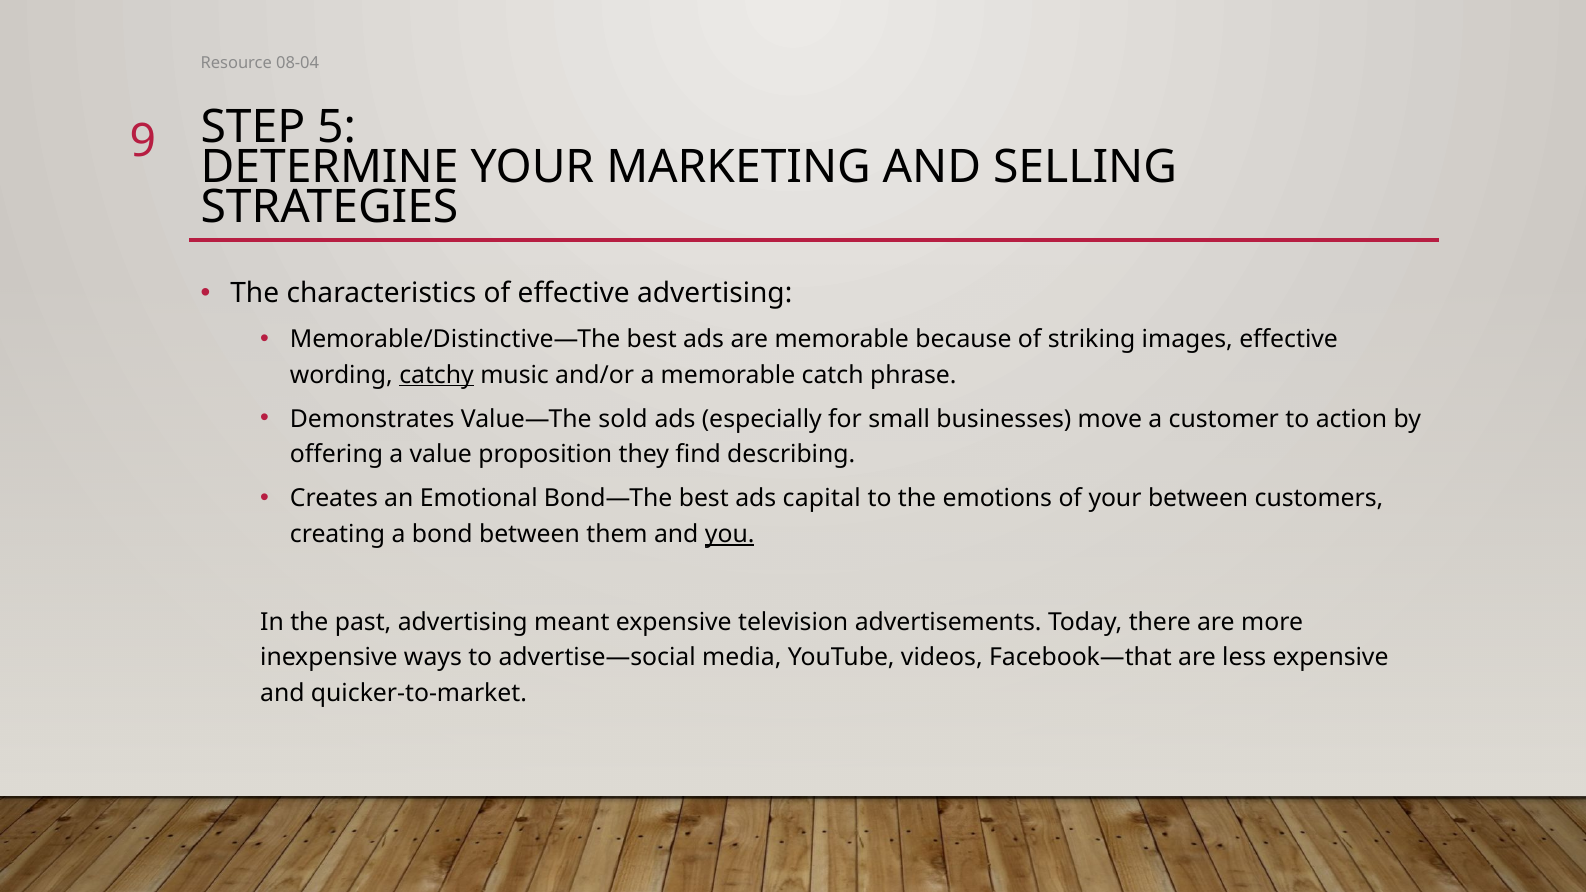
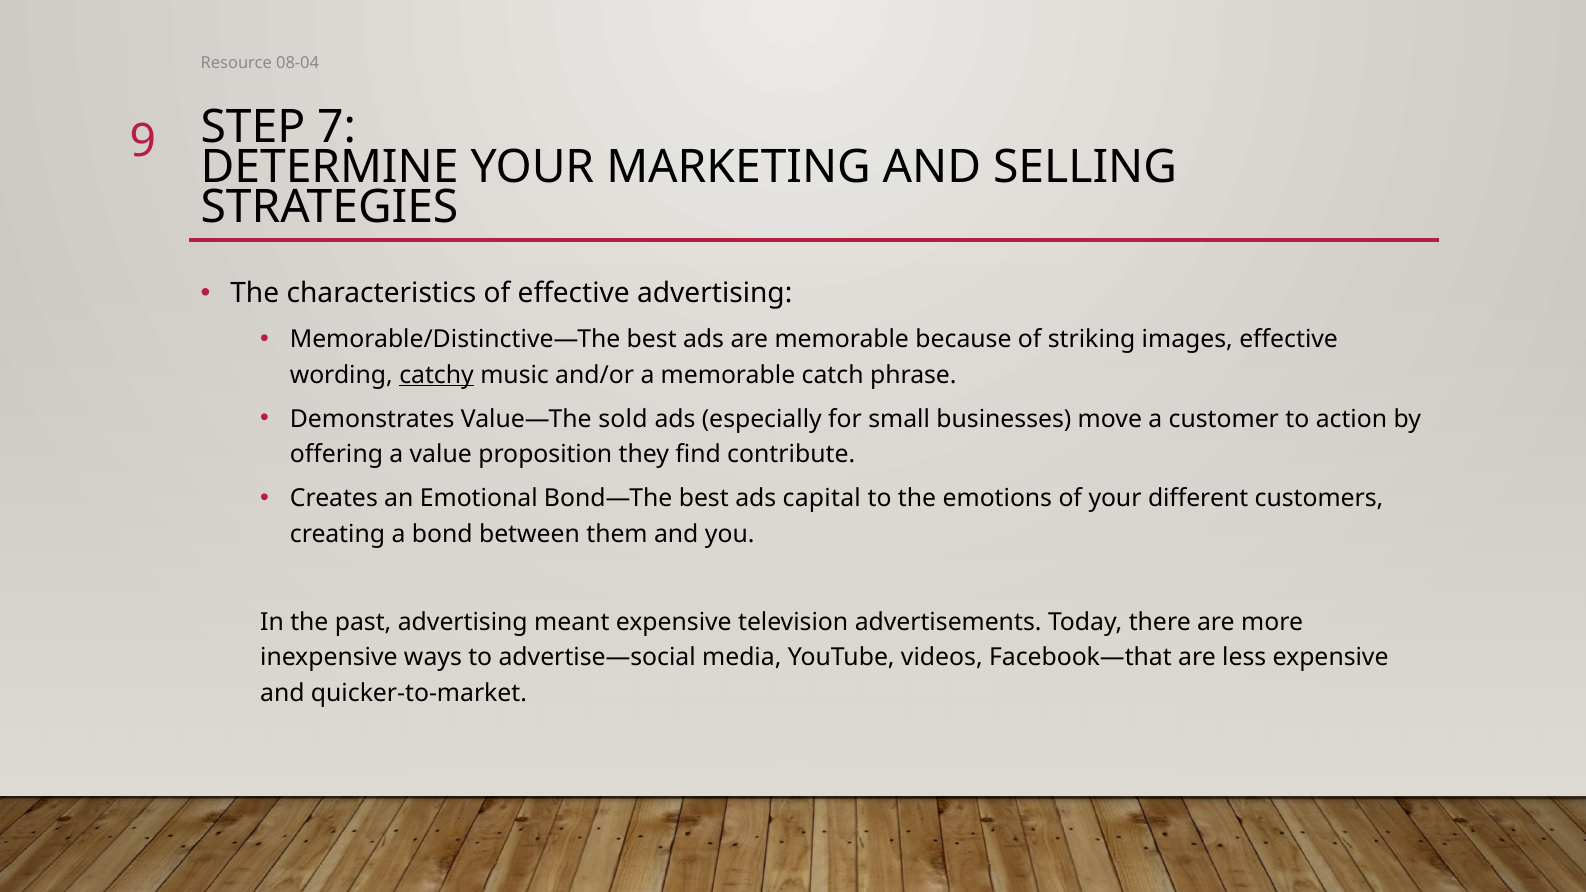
5: 5 -> 7
describing: describing -> contribute
your between: between -> different
you underline: present -> none
